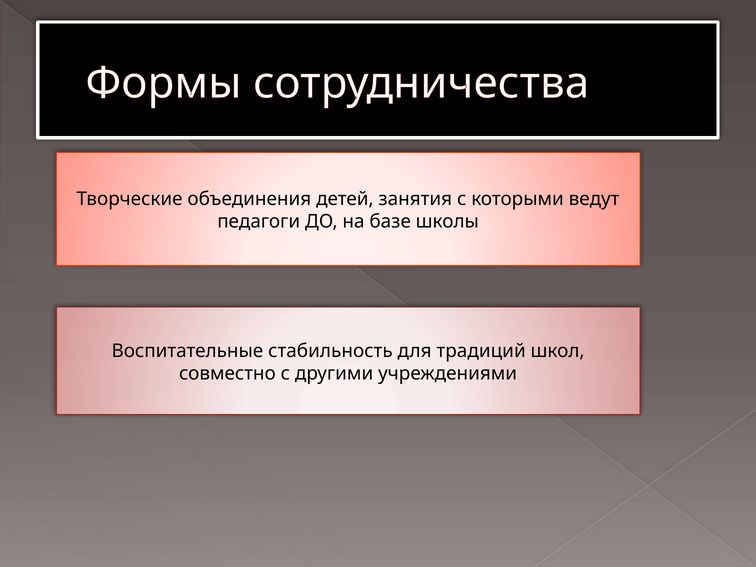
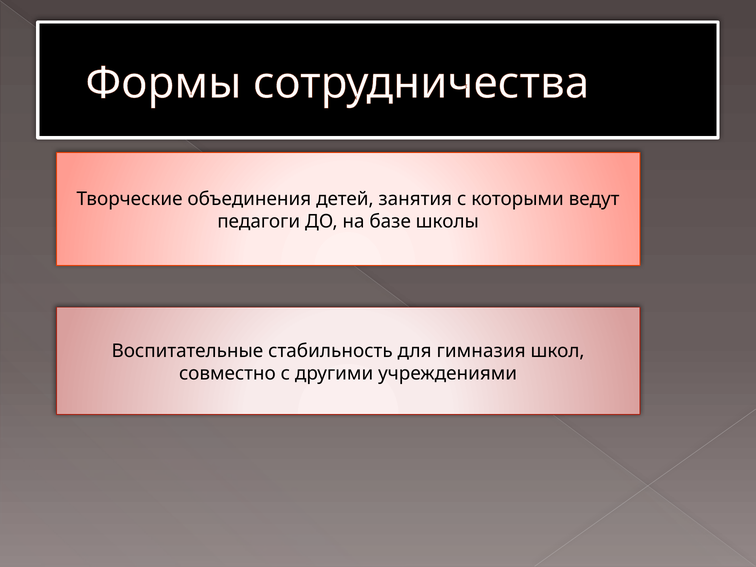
традиций: традиций -> гимназия
